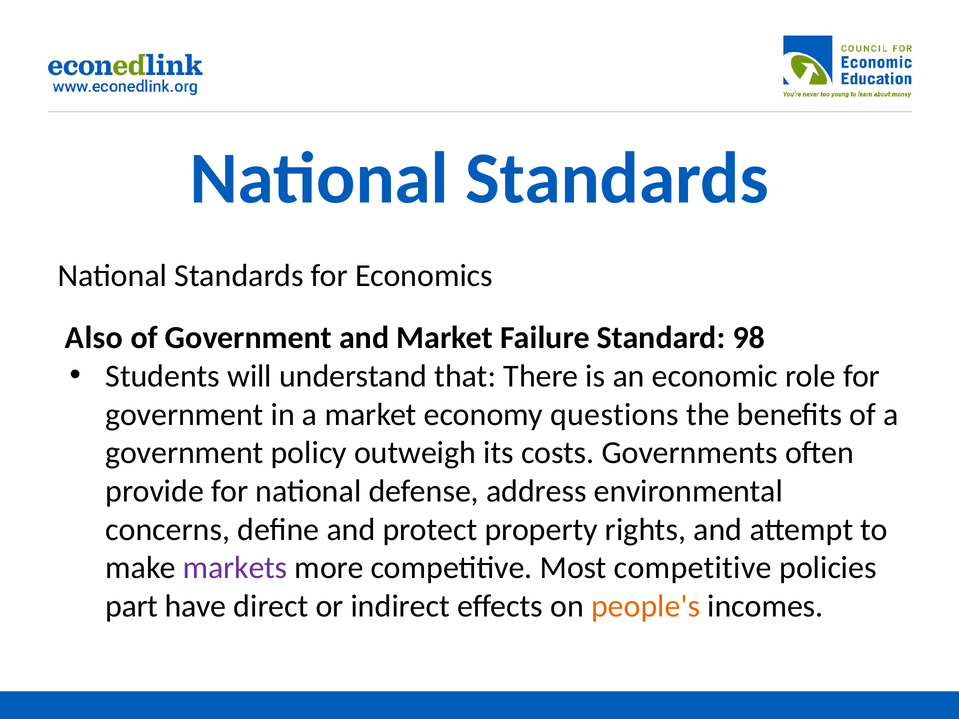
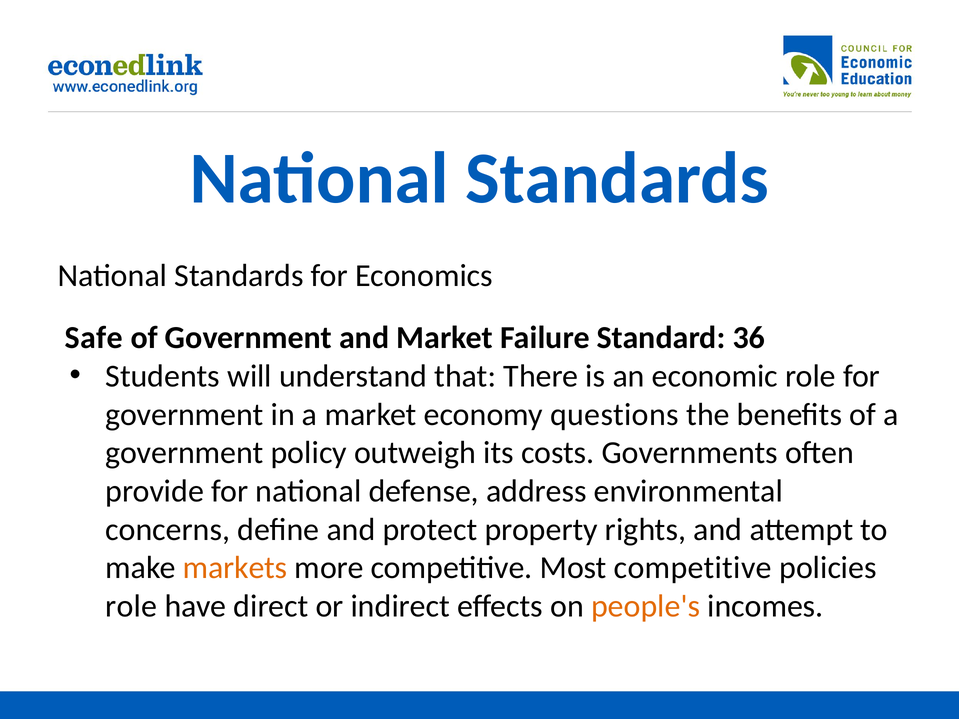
Also: Also -> Safe
98: 98 -> 36
markets colour: purple -> orange
part at (132, 606): part -> role
